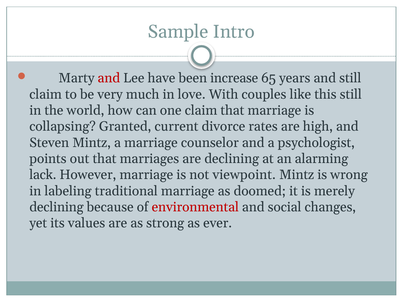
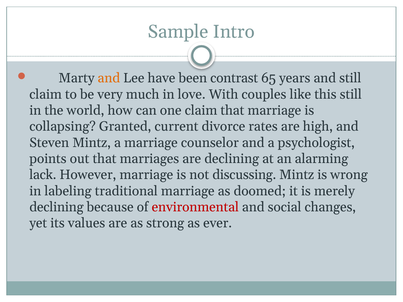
and at (109, 78) colour: red -> orange
increase: increase -> contrast
viewpoint: viewpoint -> discussing
